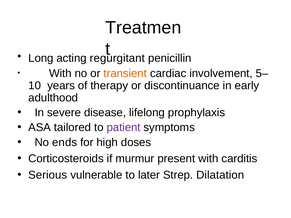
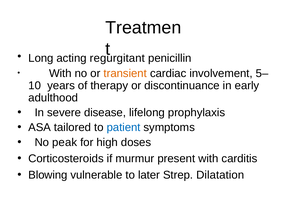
patient colour: purple -> blue
ends: ends -> peak
Serious: Serious -> Blowing
